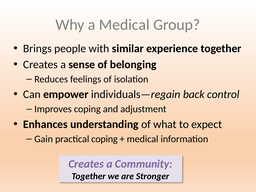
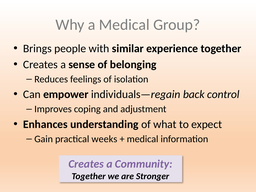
practical coping: coping -> weeks
